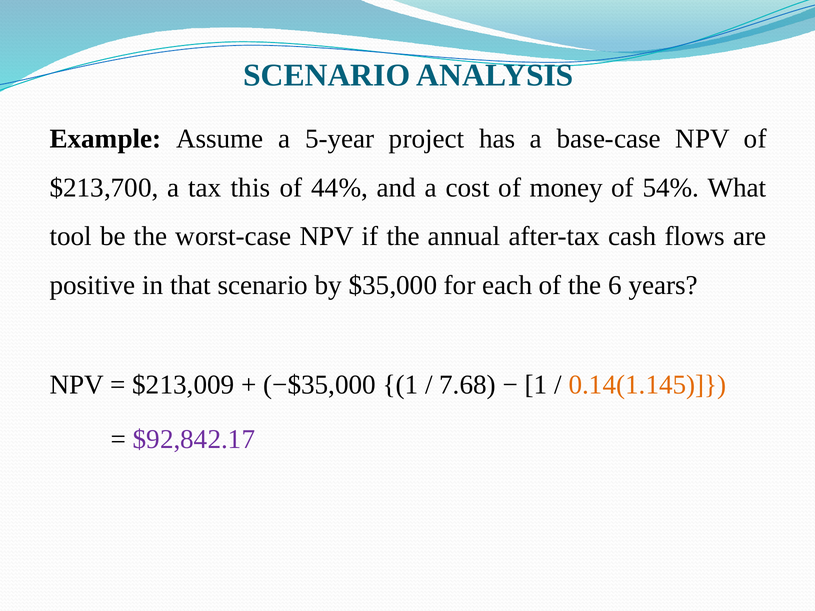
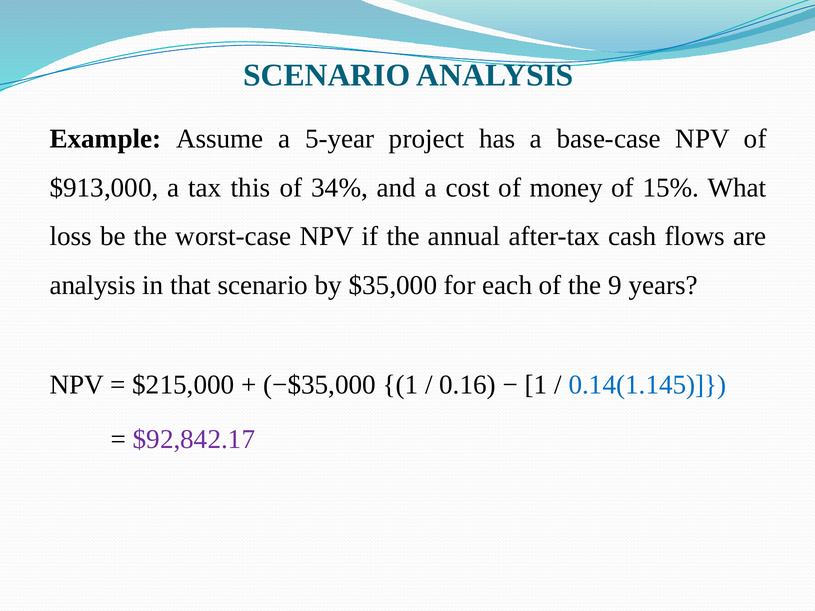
$213,700: $213,700 -> $913,000
44%: 44% -> 34%
54%: 54% -> 15%
tool: tool -> loss
positive at (93, 285): positive -> analysis
6: 6 -> 9
$213,009: $213,009 -> $215,000
7.68: 7.68 -> 0.16
0.14(1.145 colour: orange -> blue
